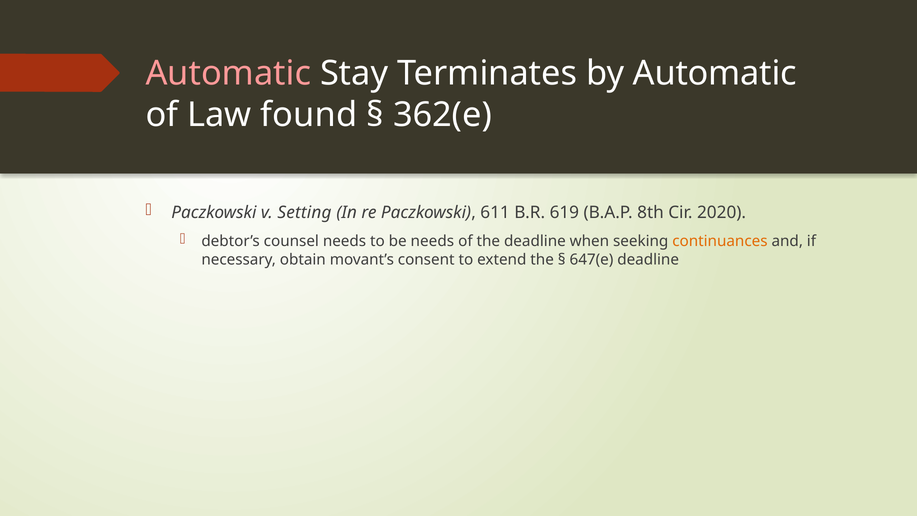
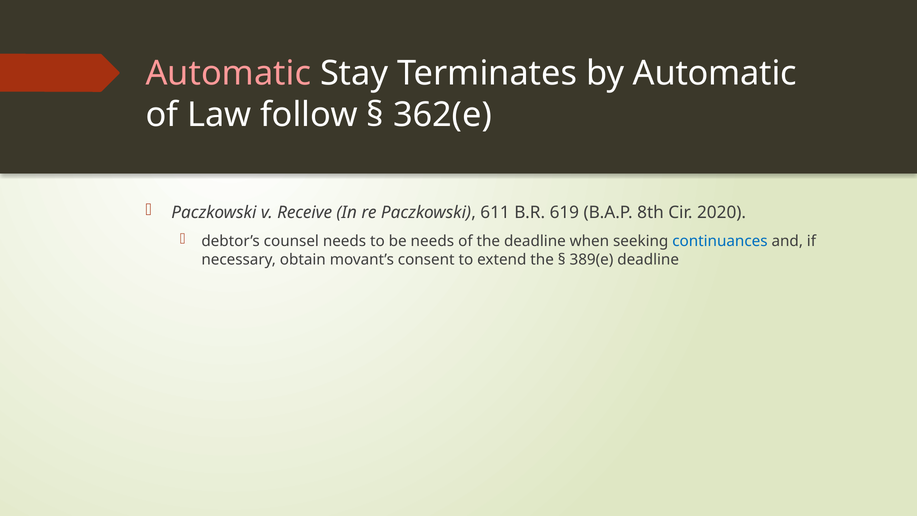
found: found -> follow
Setting: Setting -> Receive
continuances colour: orange -> blue
647(e: 647(e -> 389(e
